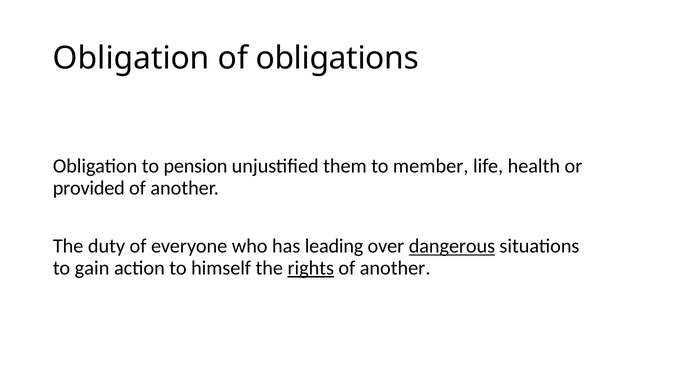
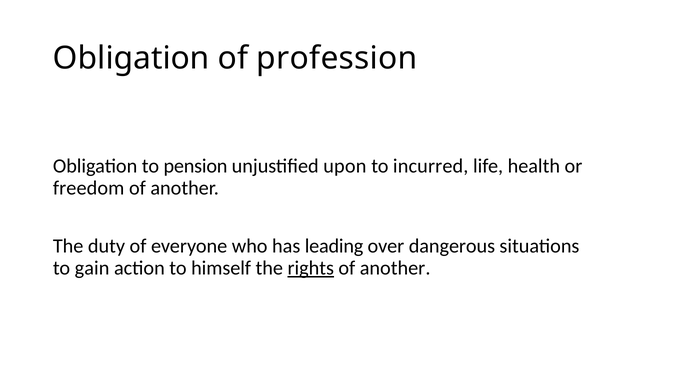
obligations: obligations -> profession
them: them -> upon
member: member -> incurred
provided: provided -> freedom
dangerous underline: present -> none
